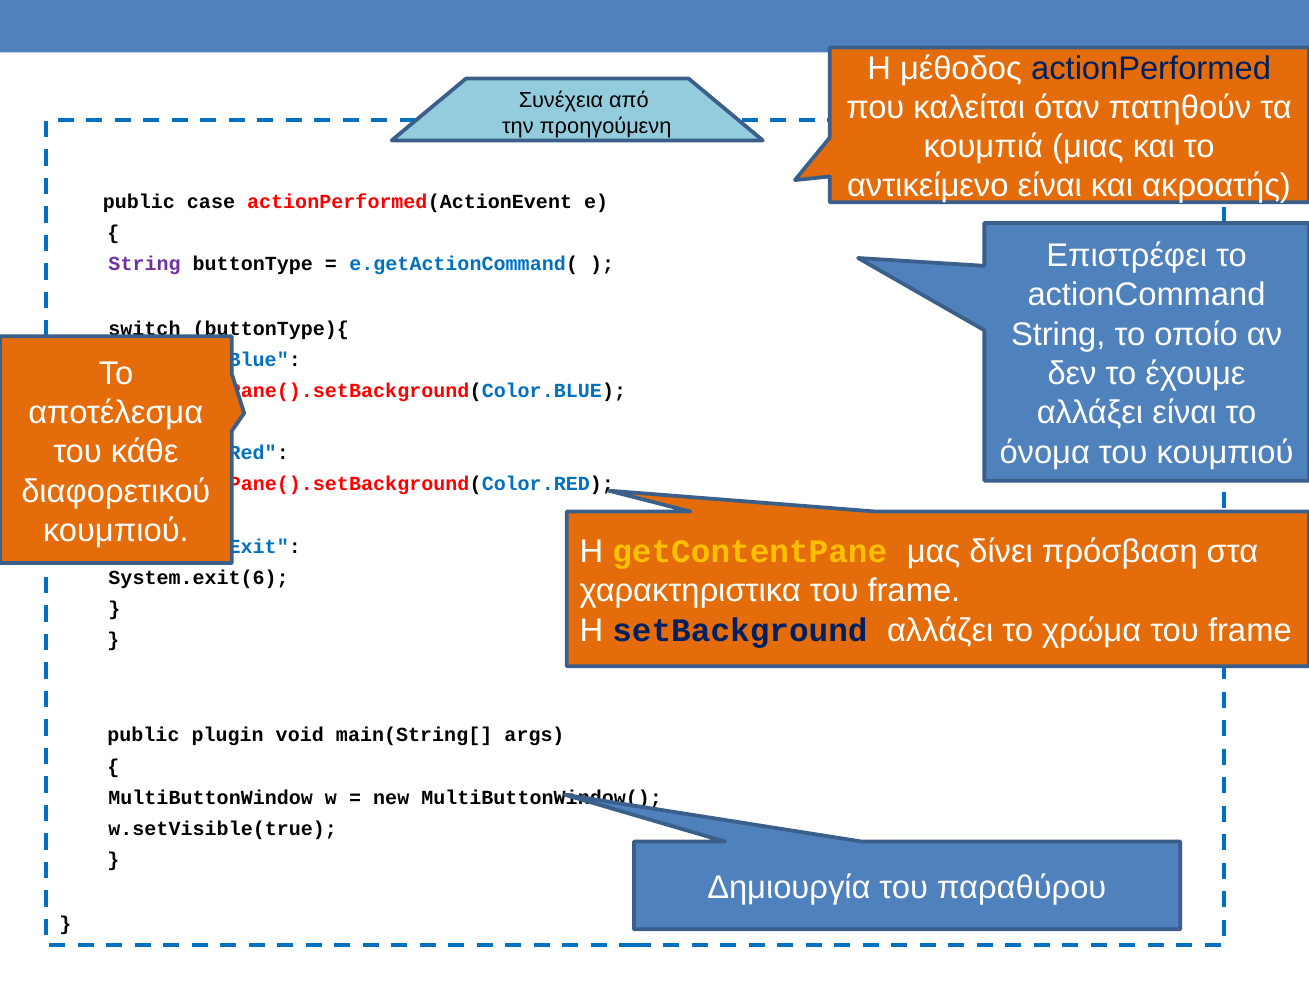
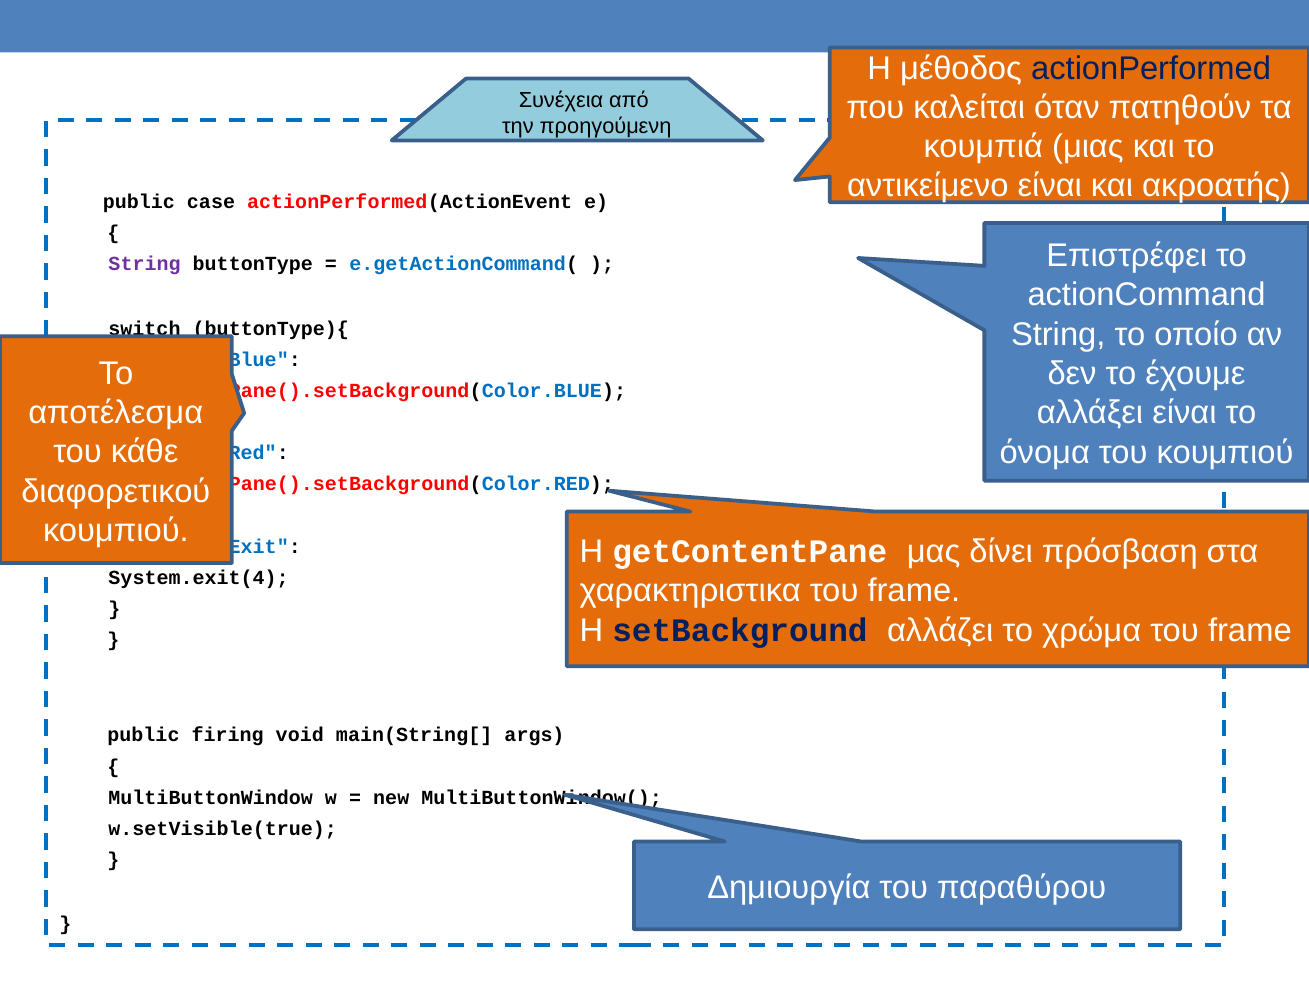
getContentPane colour: yellow -> white
System.exit(6: System.exit(6 -> System.exit(4
plugin: plugin -> firing
